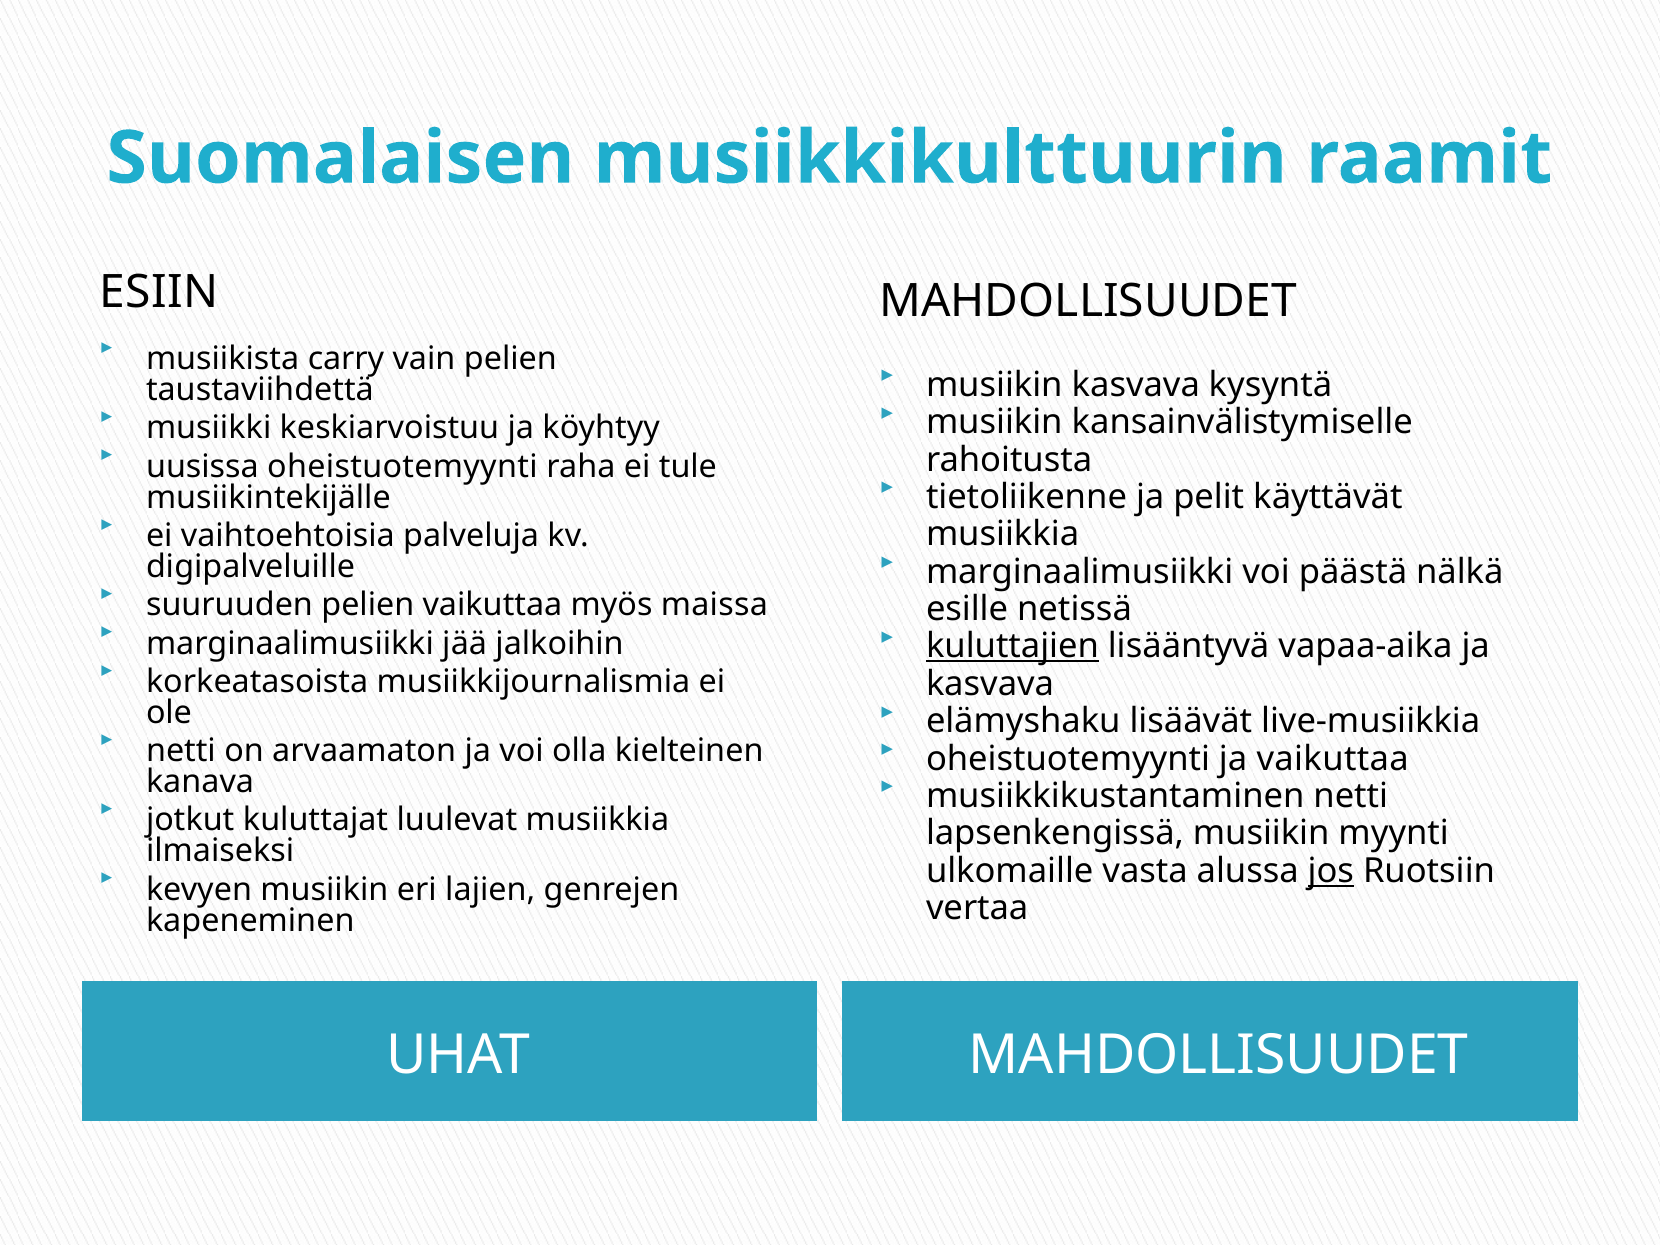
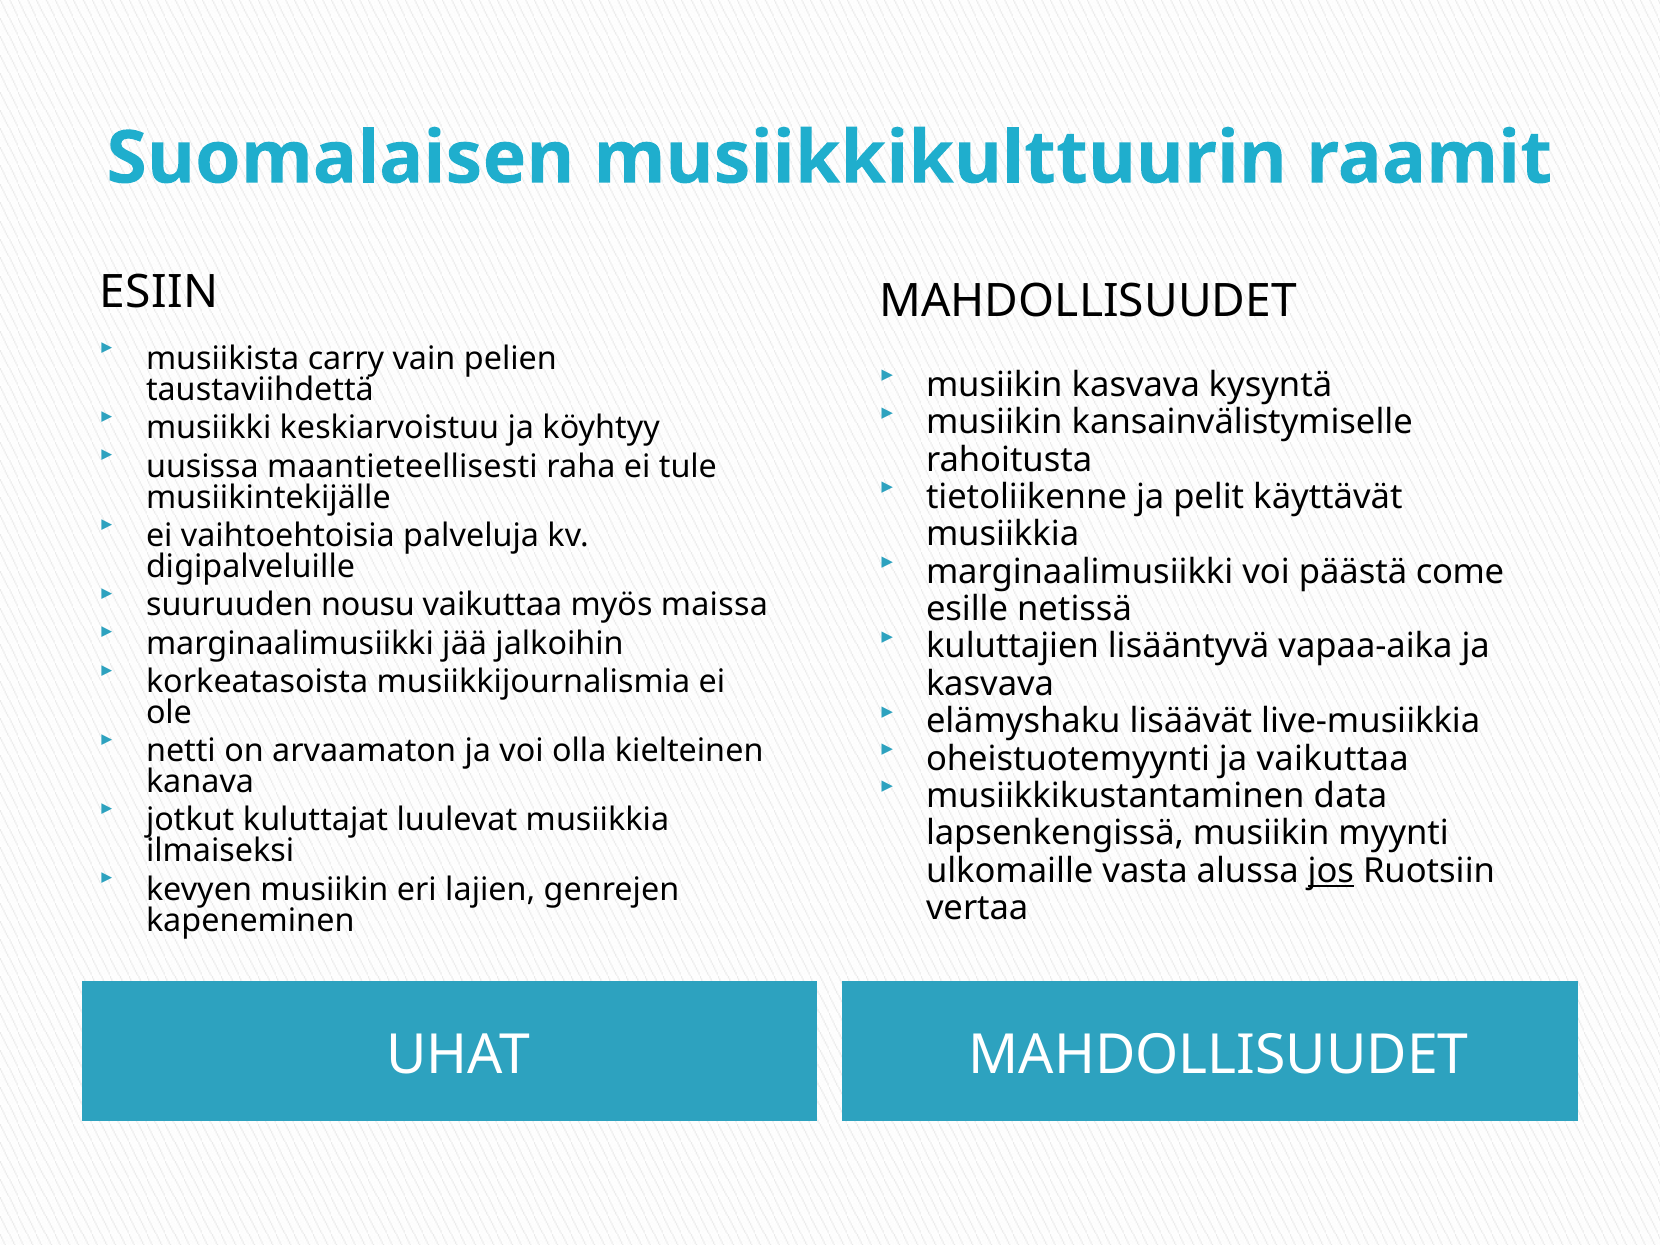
uusissa oheistuotemyynti: oheistuotemyynti -> maantieteellisesti
nälkä: nälkä -> come
suuruuden pelien: pelien -> nousu
kuluttajien underline: present -> none
musiikkikustantaminen netti: netti -> data
